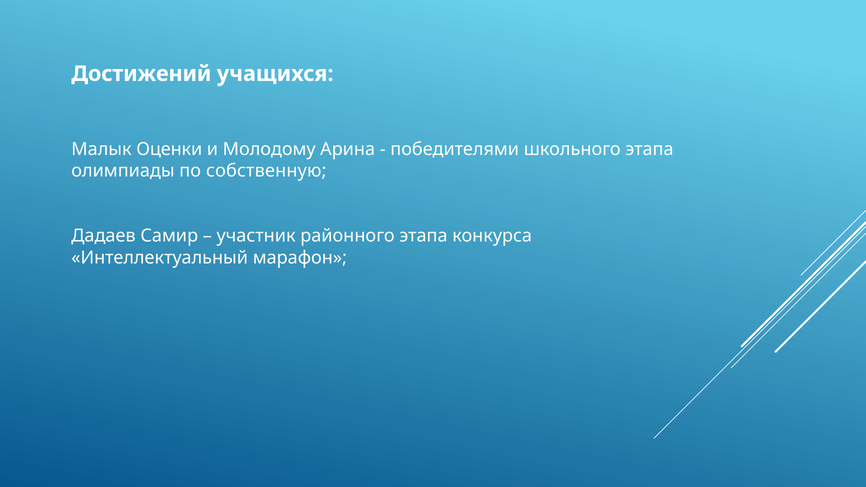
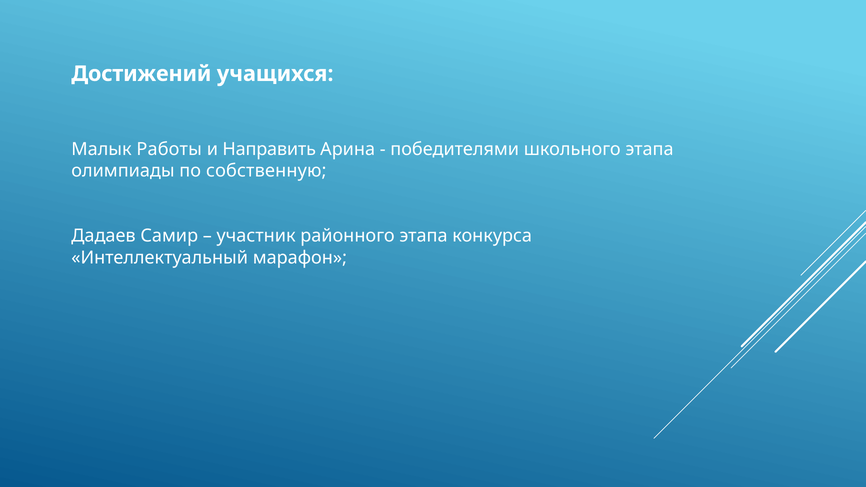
Оценки: Оценки -> Работы
Молодому: Молодому -> Направить
